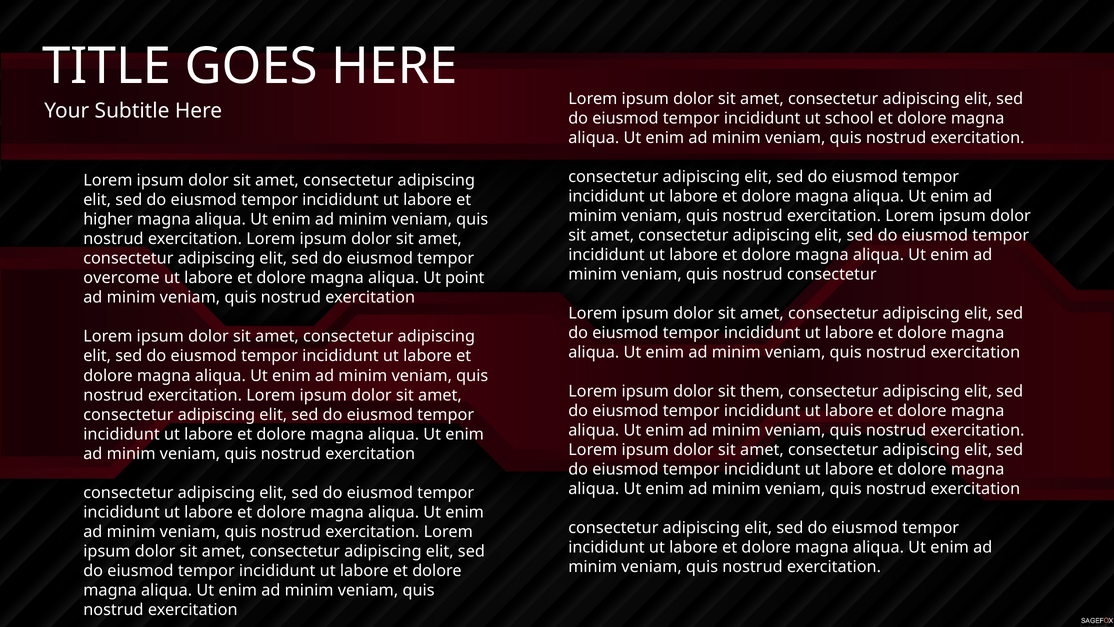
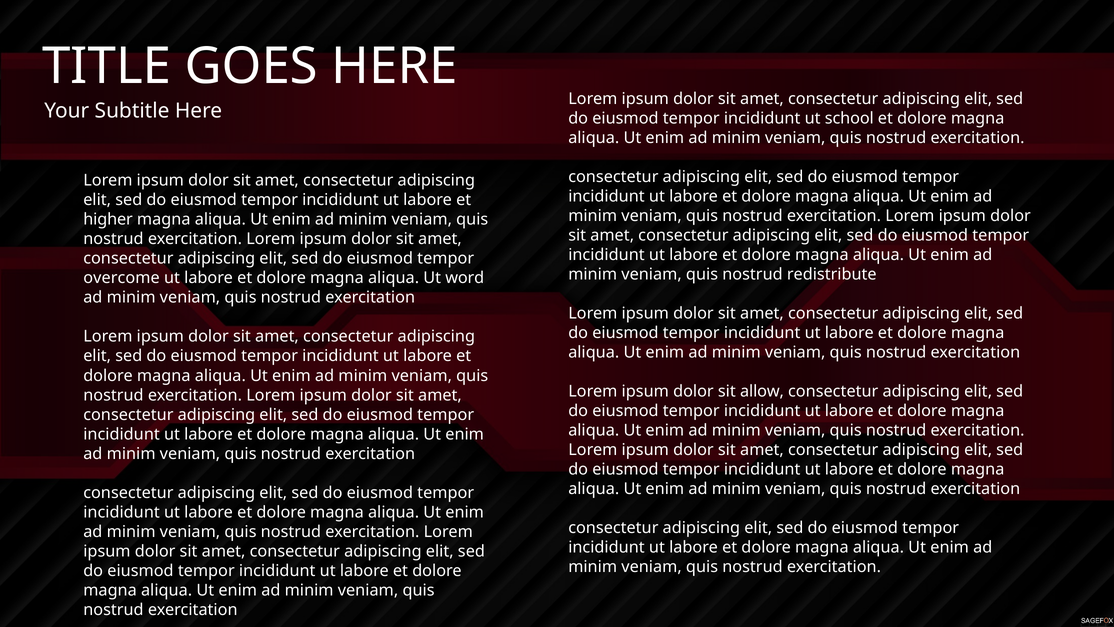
nostrud consectetur: consectetur -> redistribute
point: point -> word
them: them -> allow
